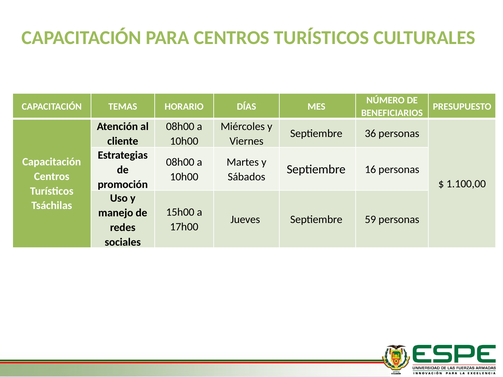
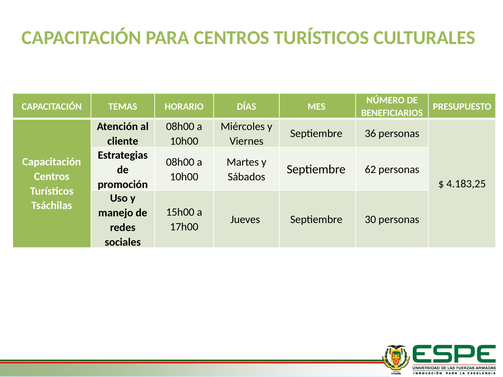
16: 16 -> 62
1.100,00: 1.100,00 -> 4.183,25
59: 59 -> 30
